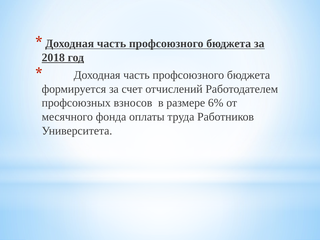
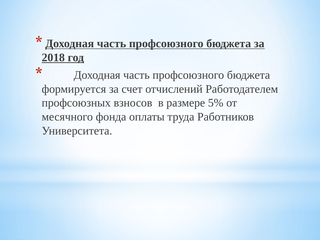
6%: 6% -> 5%
